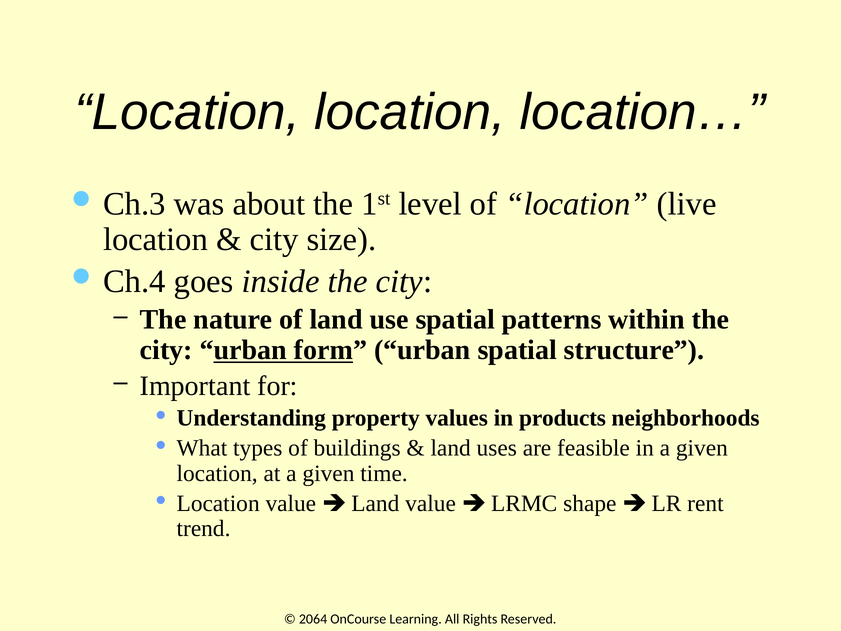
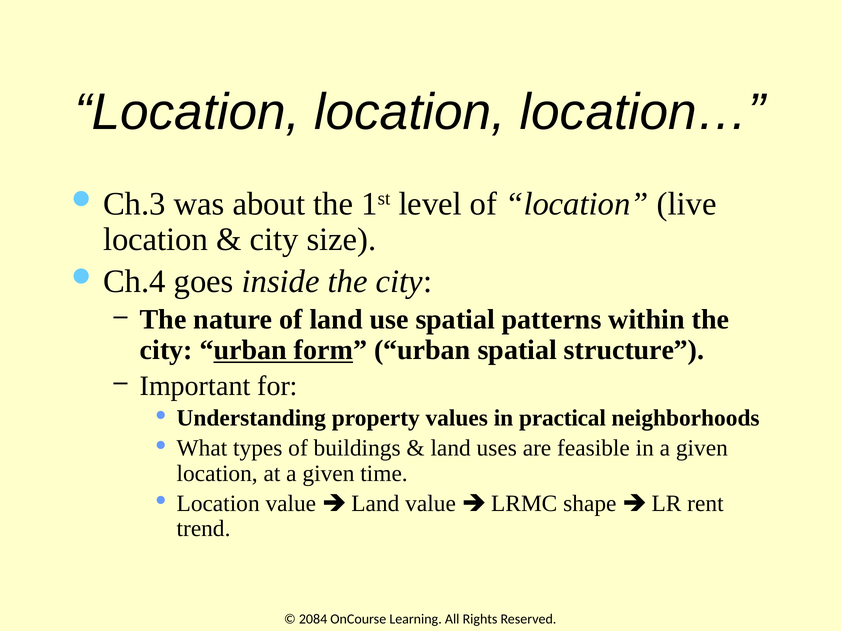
products: products -> practical
2064: 2064 -> 2084
